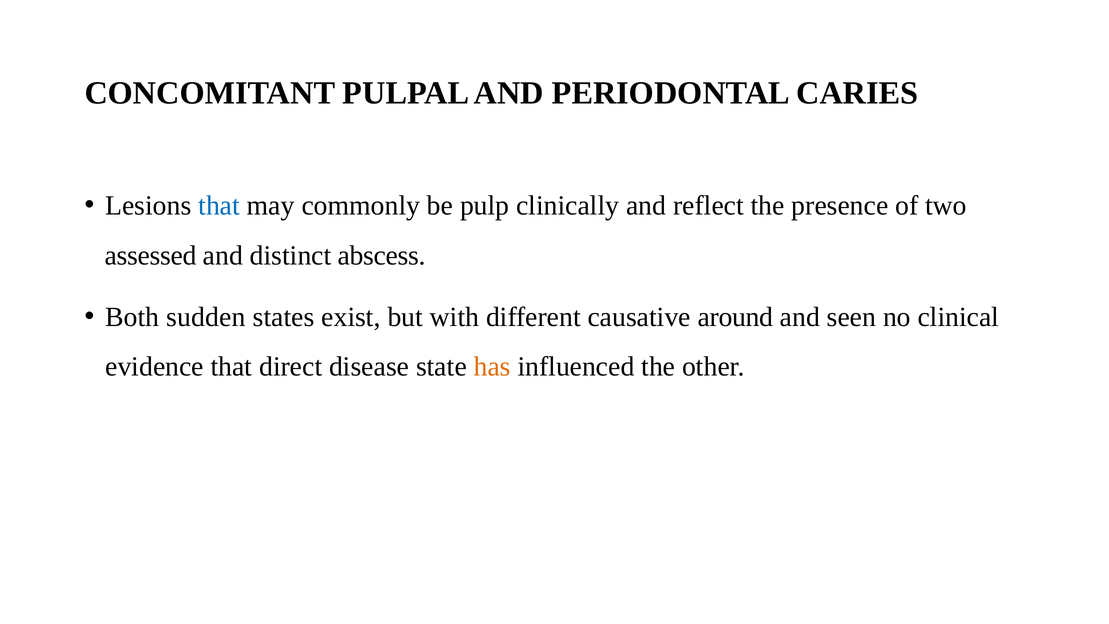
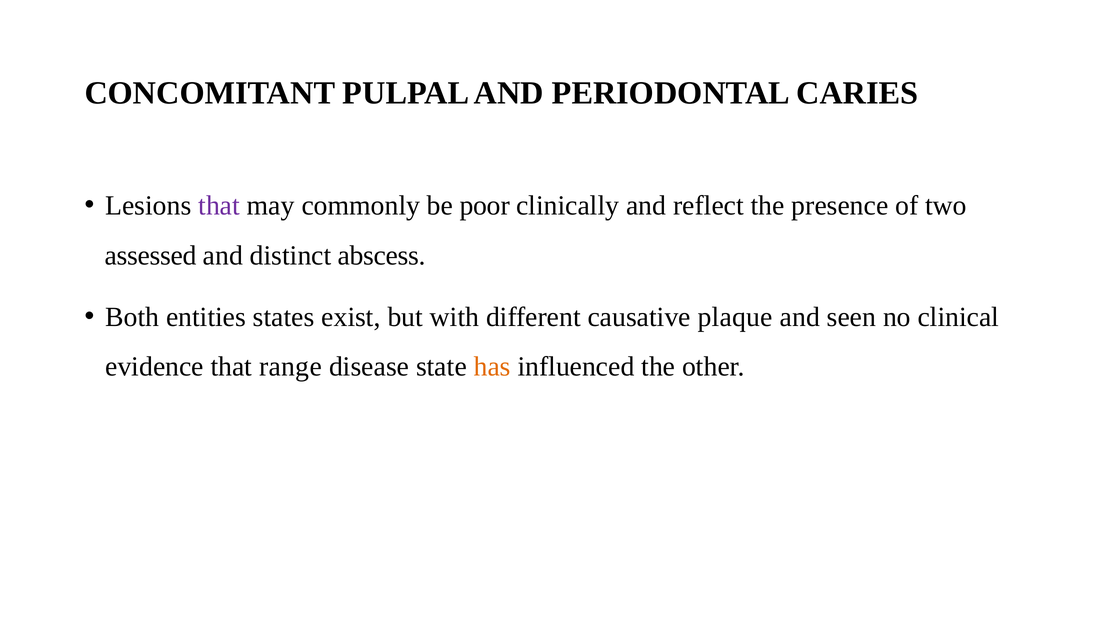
that at (219, 205) colour: blue -> purple
pulp: pulp -> poor
sudden: sudden -> entities
around: around -> plaque
direct: direct -> range
